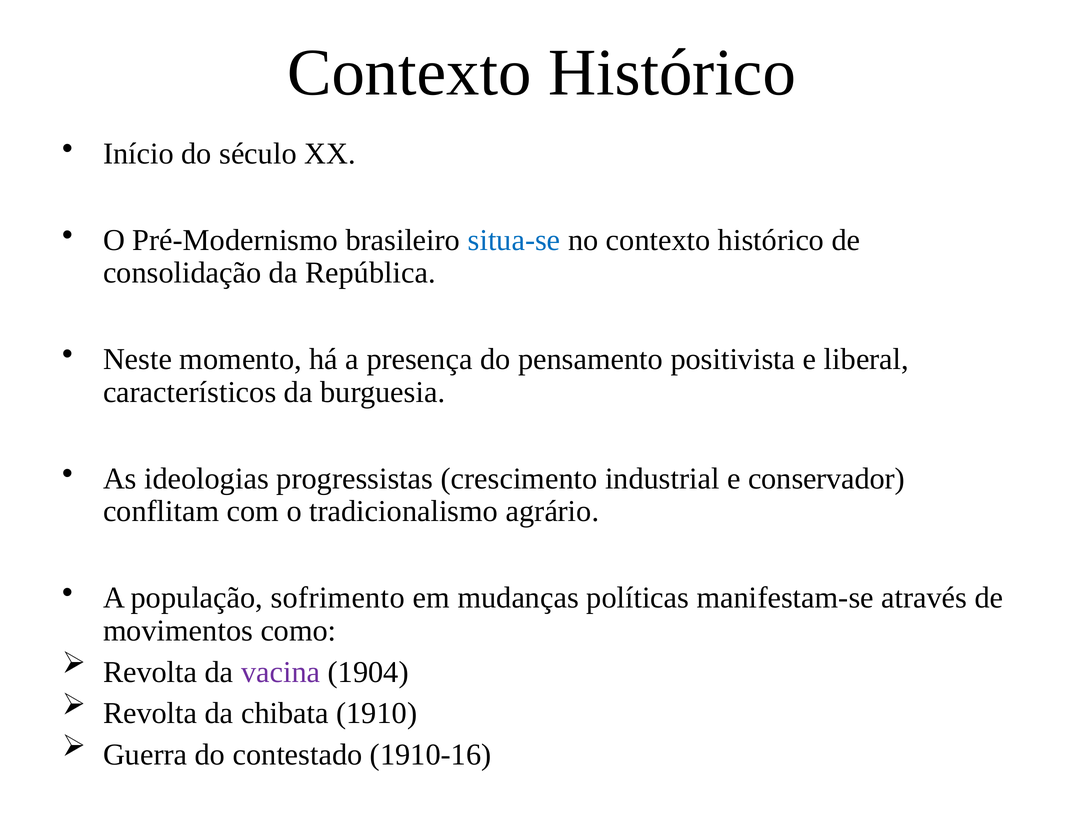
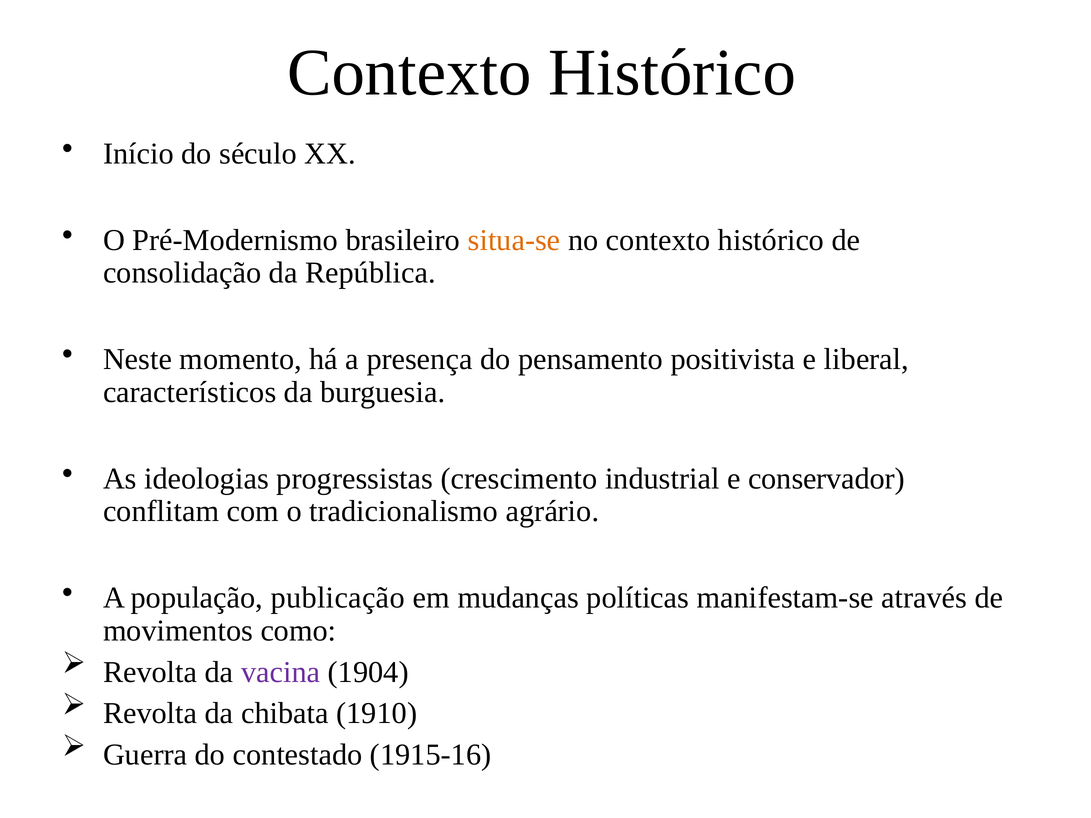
situa-se colour: blue -> orange
sofrimento: sofrimento -> publicação
1910-16: 1910-16 -> 1915-16
